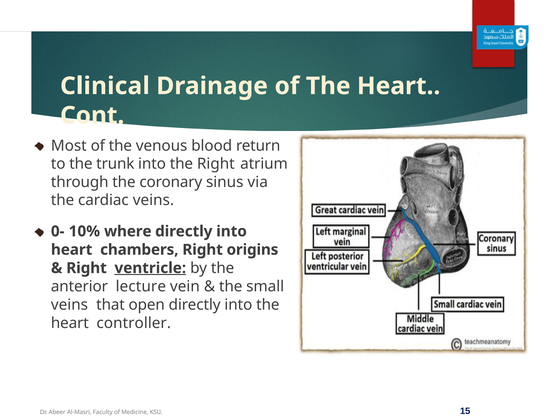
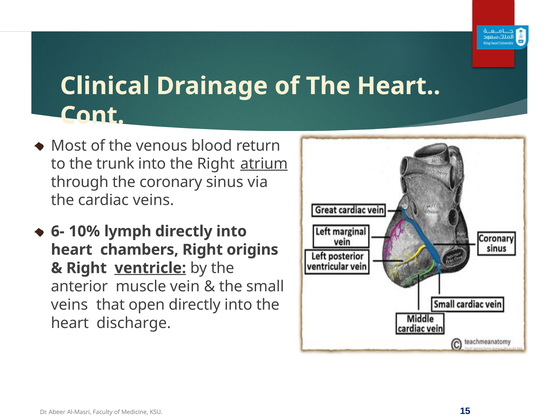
atrium underline: none -> present
0-: 0- -> 6-
where: where -> lymph
lecture: lecture -> muscle
controller: controller -> discharge
